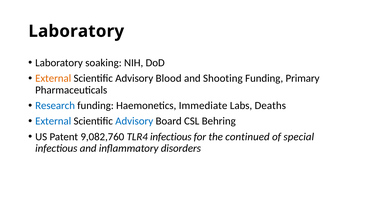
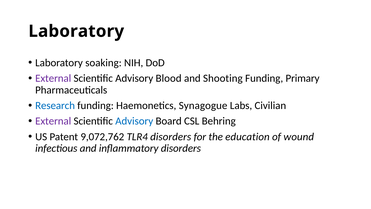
External at (53, 78) colour: orange -> purple
Immediate: Immediate -> Synagogue
Deaths: Deaths -> Civilian
External at (53, 121) colour: blue -> purple
9,082,760: 9,082,760 -> 9,072,762
TLR4 infectious: infectious -> disorders
continued: continued -> education
special: special -> wound
